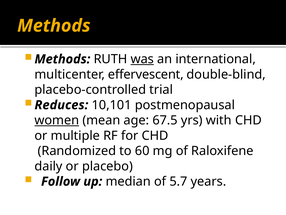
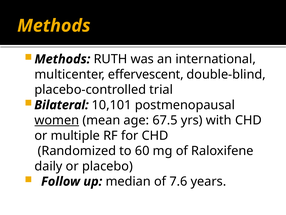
was underline: present -> none
Reduces: Reduces -> Bilateral
5.7: 5.7 -> 7.6
